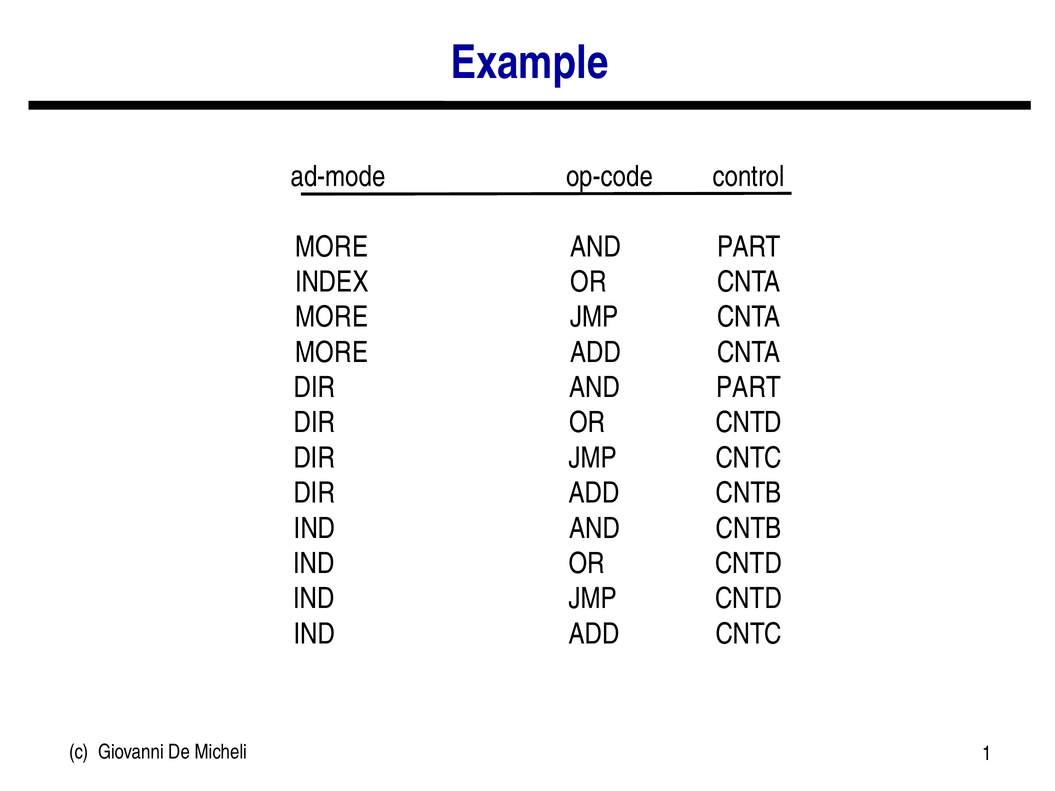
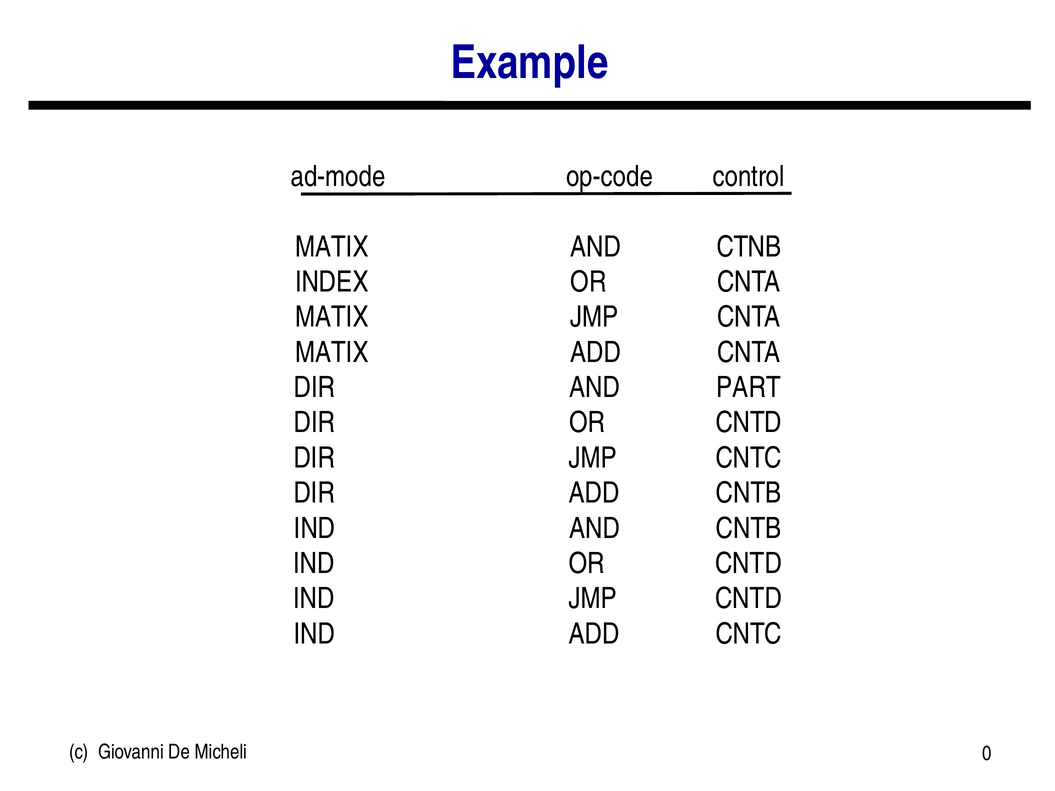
MORE at (332, 247): MORE -> MATIX
PART at (749, 247): PART -> CTNB
MORE at (332, 317): MORE -> MATIX
MORE at (332, 353): MORE -> MATIX
1: 1 -> 0
